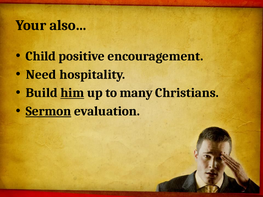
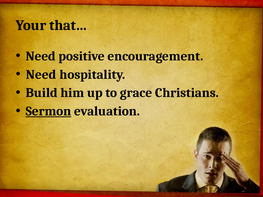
also…: also… -> that…
Child at (41, 56): Child -> Need
him underline: present -> none
many: many -> grace
